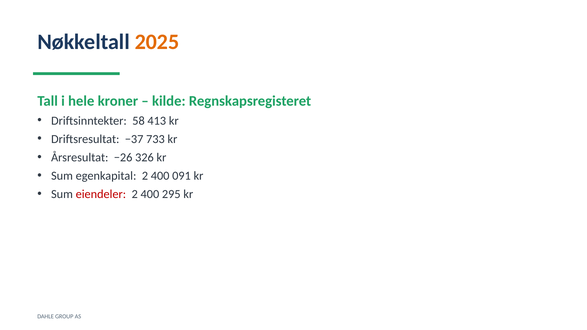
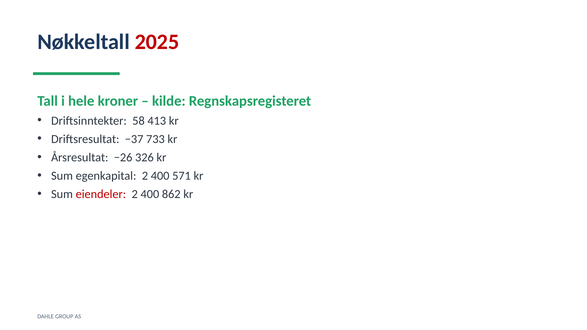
2025 colour: orange -> red
091: 091 -> 571
295: 295 -> 862
